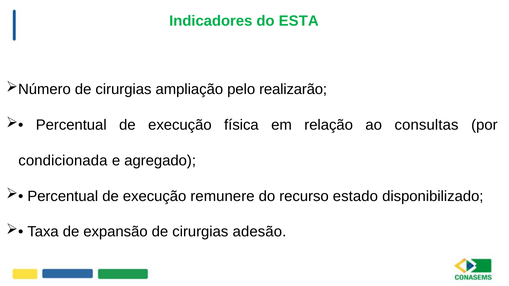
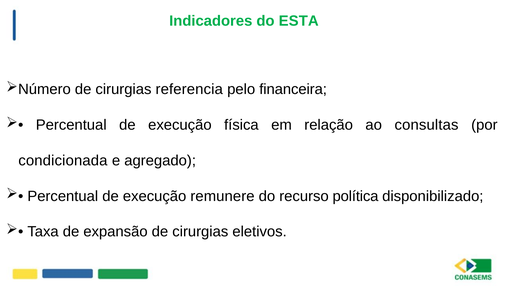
ampliação: ampliação -> referencia
realizarão: realizarão -> financeira
estado: estado -> política
adesão: adesão -> eletivos
